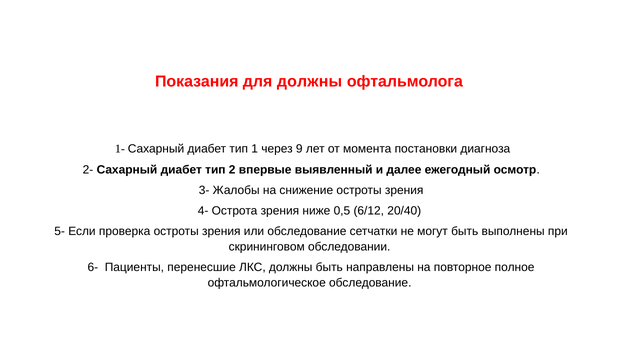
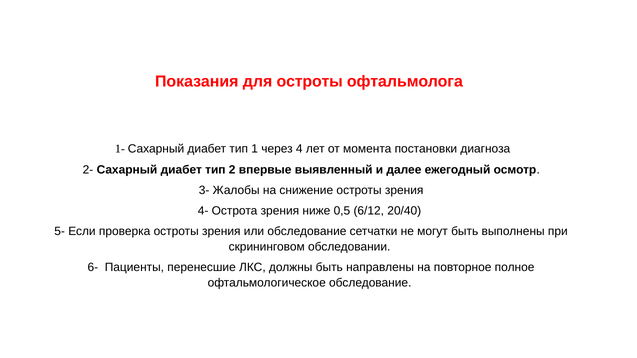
для должны: должны -> остроты
9: 9 -> 4
